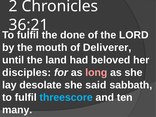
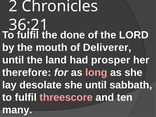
beloved: beloved -> prosper
disciples: disciples -> therefore
she said: said -> until
threescore colour: light blue -> pink
